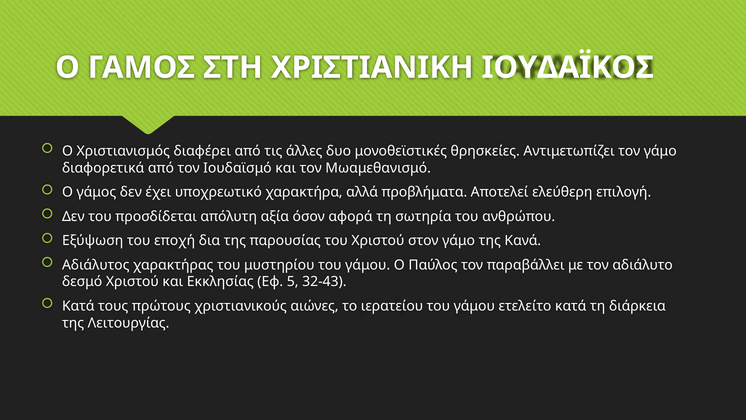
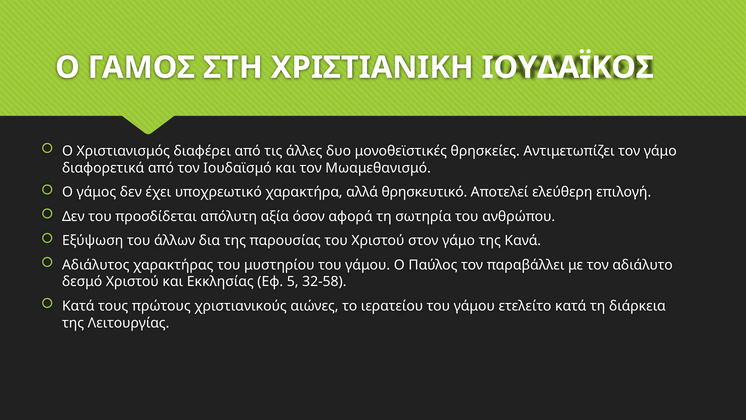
προβλήματα: προβλήματα -> θρησκευτικό
εποχή: εποχή -> άλλων
32-43: 32-43 -> 32-58
